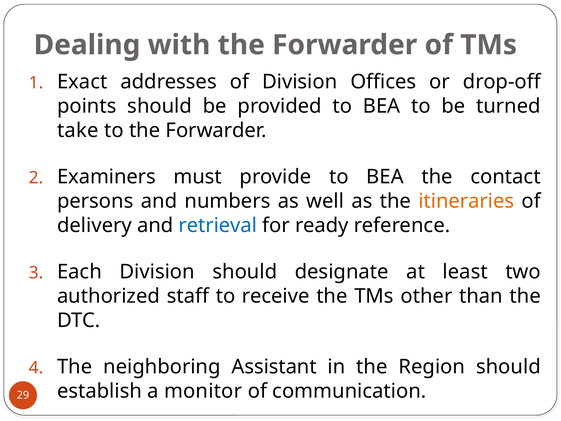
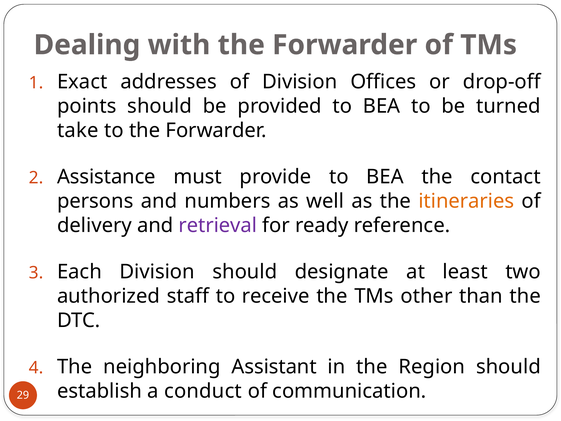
Examiners: Examiners -> Assistance
retrieval colour: blue -> purple
monitor: monitor -> conduct
